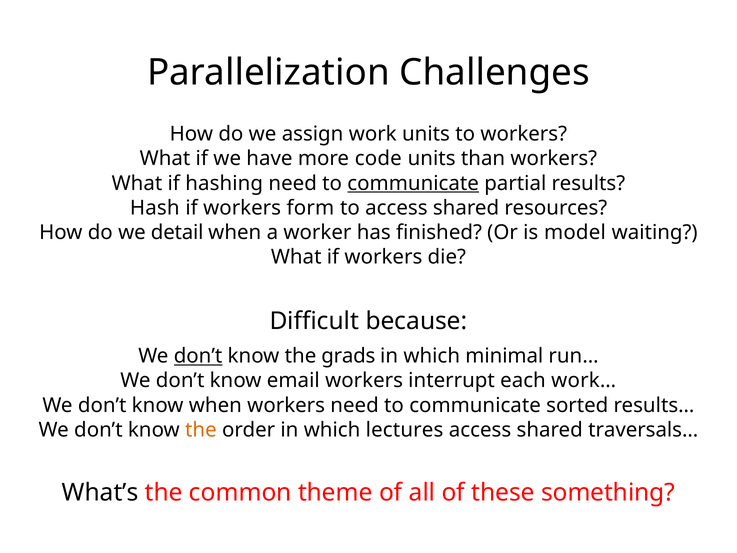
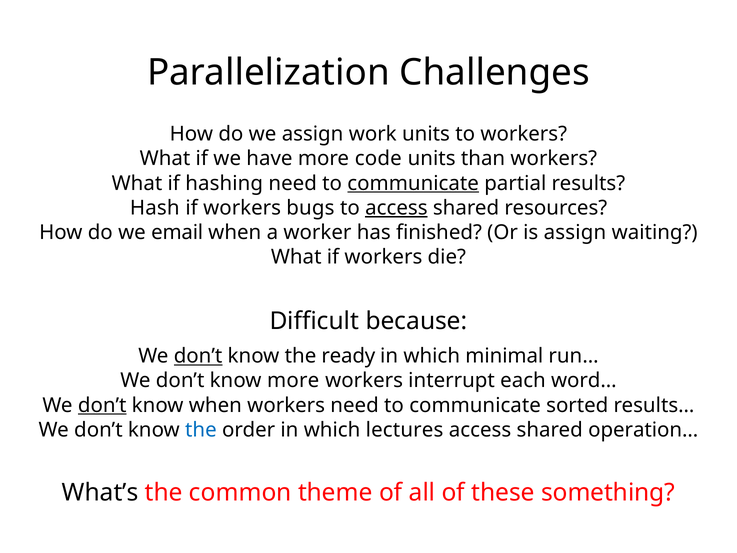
form: form -> bugs
access at (396, 208) underline: none -> present
detail: detail -> email
is model: model -> assign
grads: grads -> ready
know email: email -> more
work…: work… -> word…
don’t at (102, 405) underline: none -> present
the at (201, 430) colour: orange -> blue
traversals…: traversals… -> operation…
